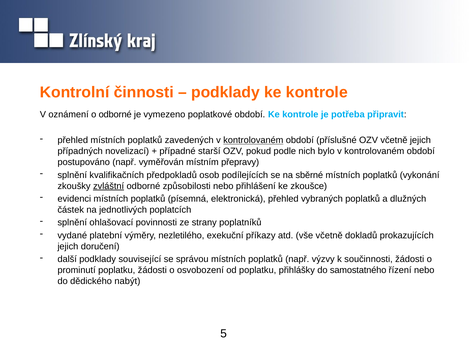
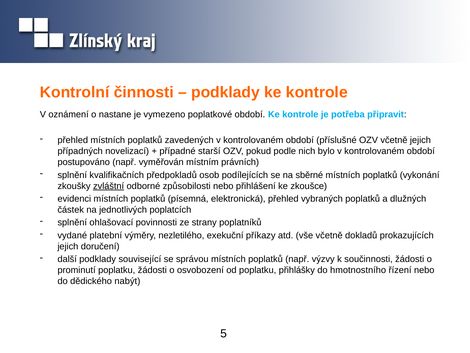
o odborné: odborné -> nastane
kontrolovaném at (253, 140) underline: present -> none
přepravy: přepravy -> právních
samostatného: samostatného -> hmotnostního
